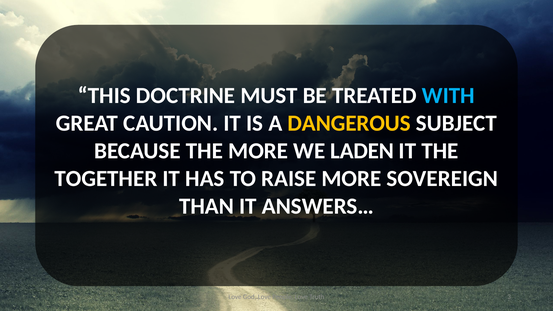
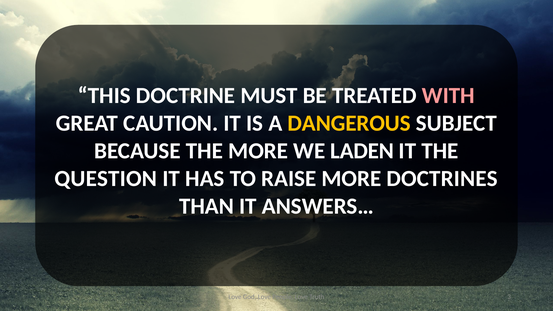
WITH colour: light blue -> pink
TOGETHER: TOGETHER -> QUESTION
SOVEREIGN: SOVEREIGN -> DOCTRINES
